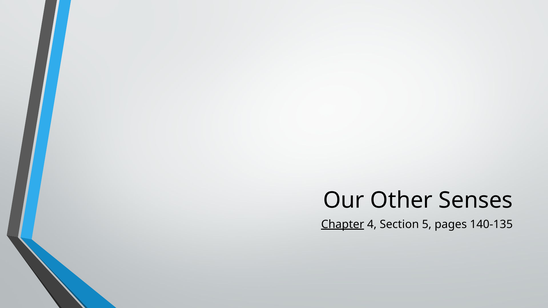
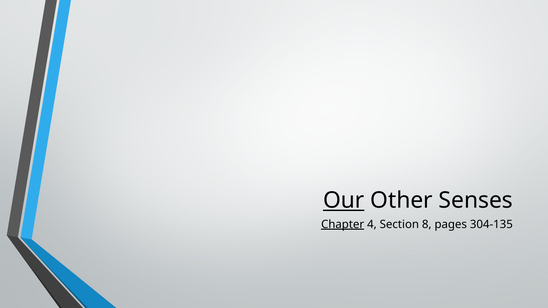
Our underline: none -> present
5: 5 -> 8
140-135: 140-135 -> 304-135
